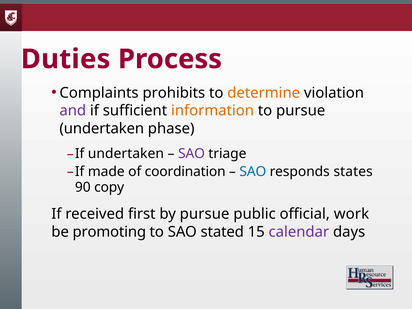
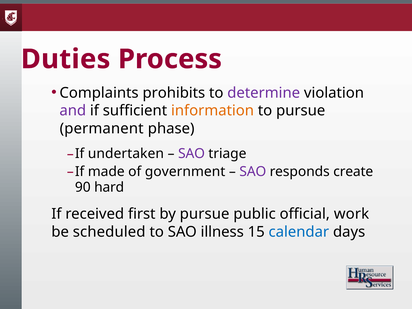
determine colour: orange -> purple
undertaken at (102, 129): undertaken -> permanent
coordination: coordination -> government
SAO at (253, 172) colour: blue -> purple
states: states -> create
copy: copy -> hard
promoting: promoting -> scheduled
stated: stated -> illness
calendar colour: purple -> blue
